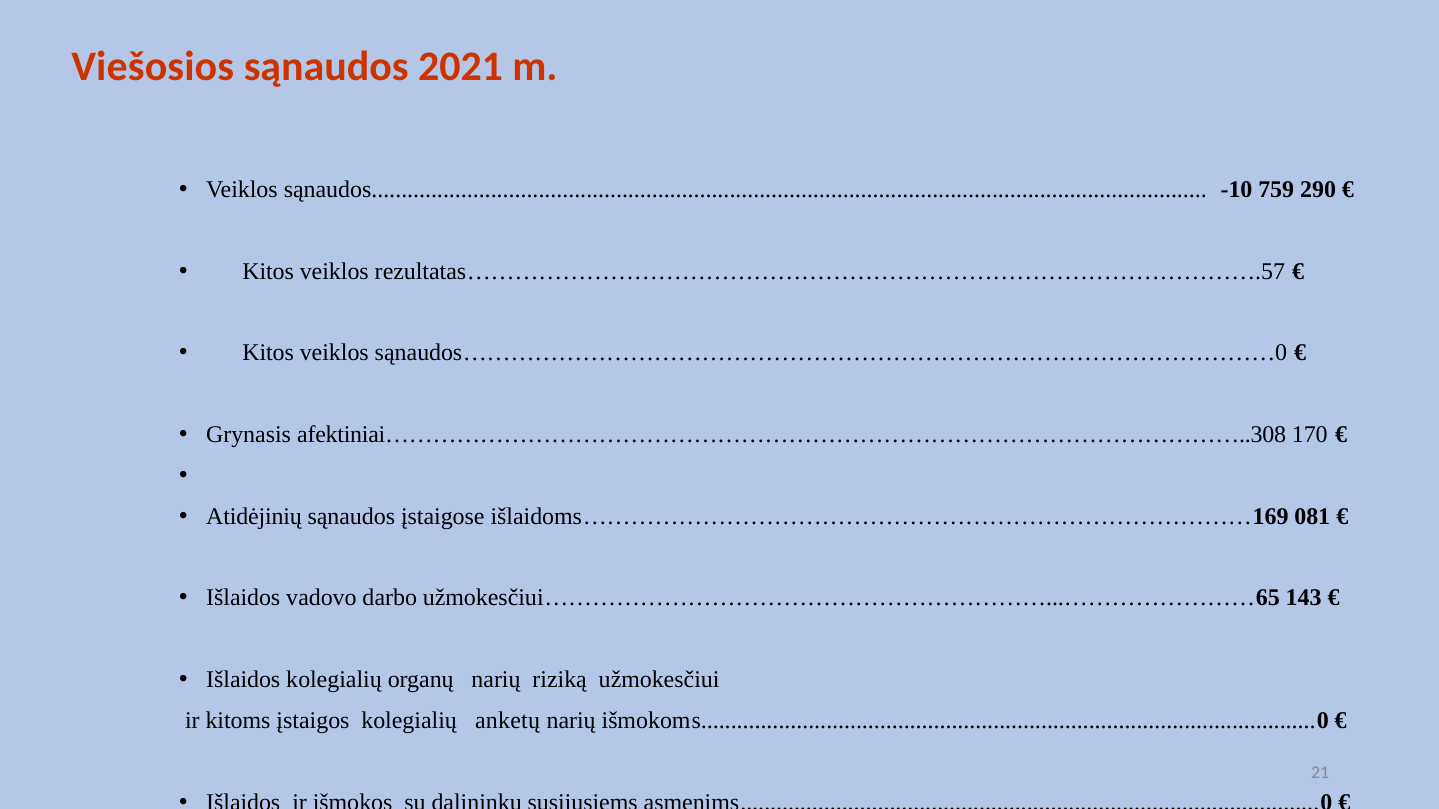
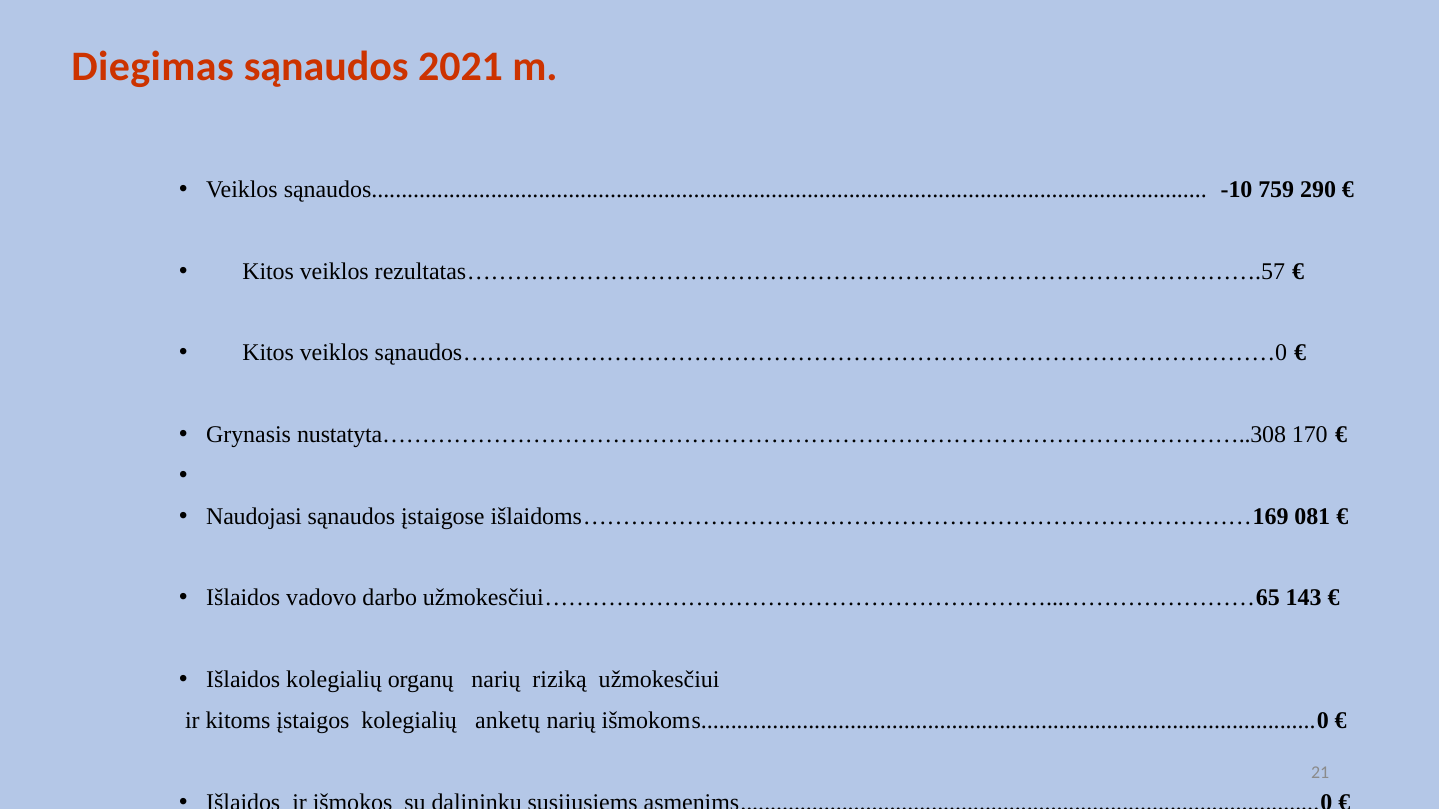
Viešosios: Viešosios -> Diegimas
afektiniai………………………………………………………………………………………………..308: afektiniai………………………………………………………………………………………………..308 -> nustatyta………………………………………………………………………………………………..308
Atidėjinių: Atidėjinių -> Naudojasi
